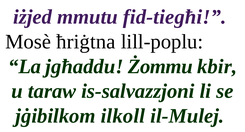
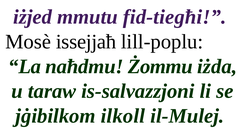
ħriġtna: ħriġtna -> issejjaħ
jgħaddu: jgħaddu -> naħdmu
kbir: kbir -> iżda
